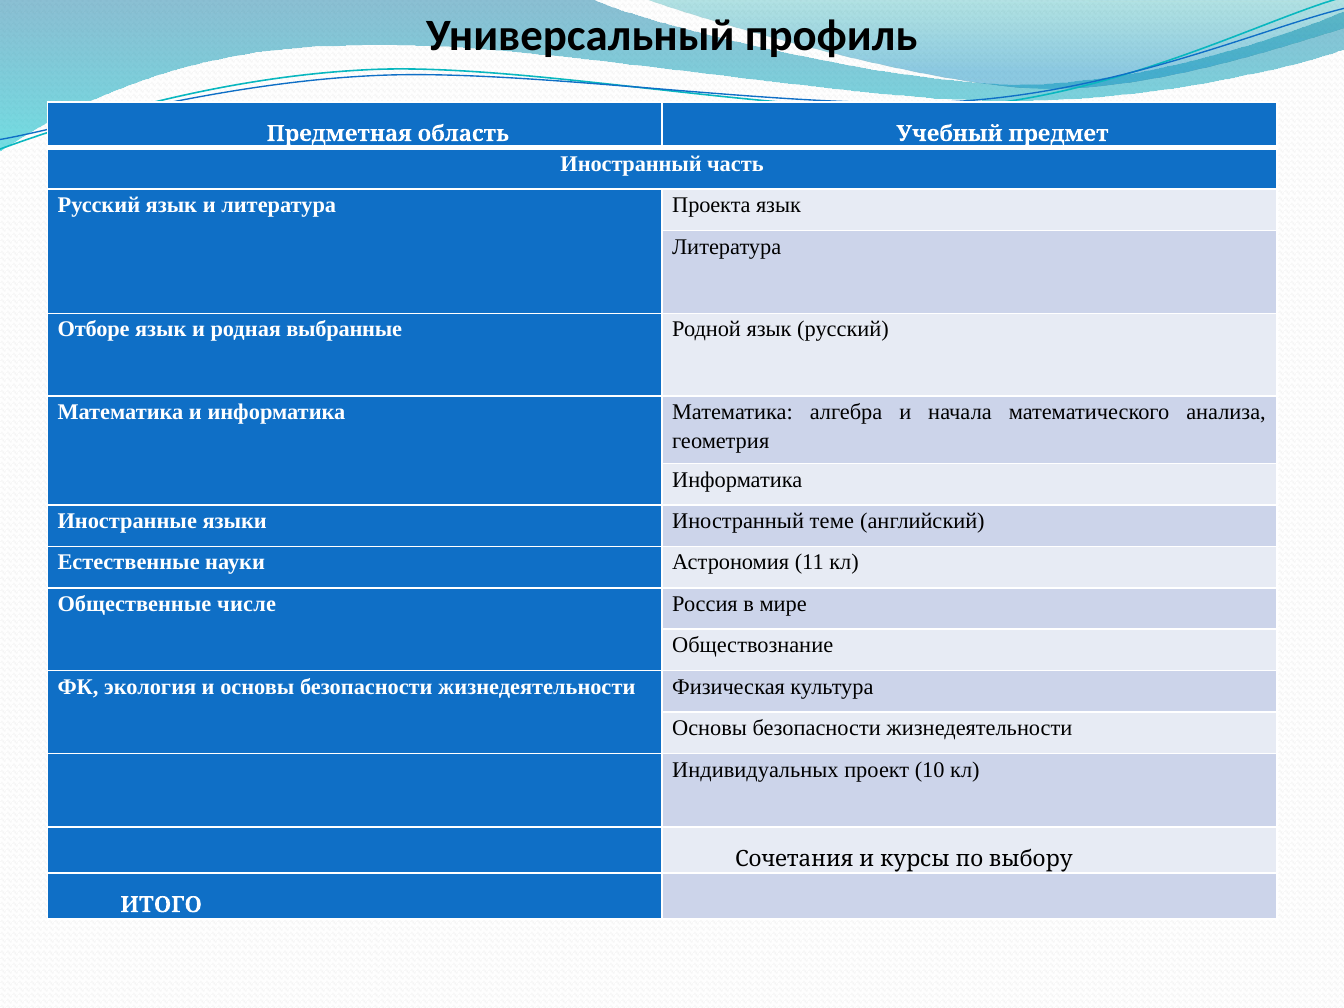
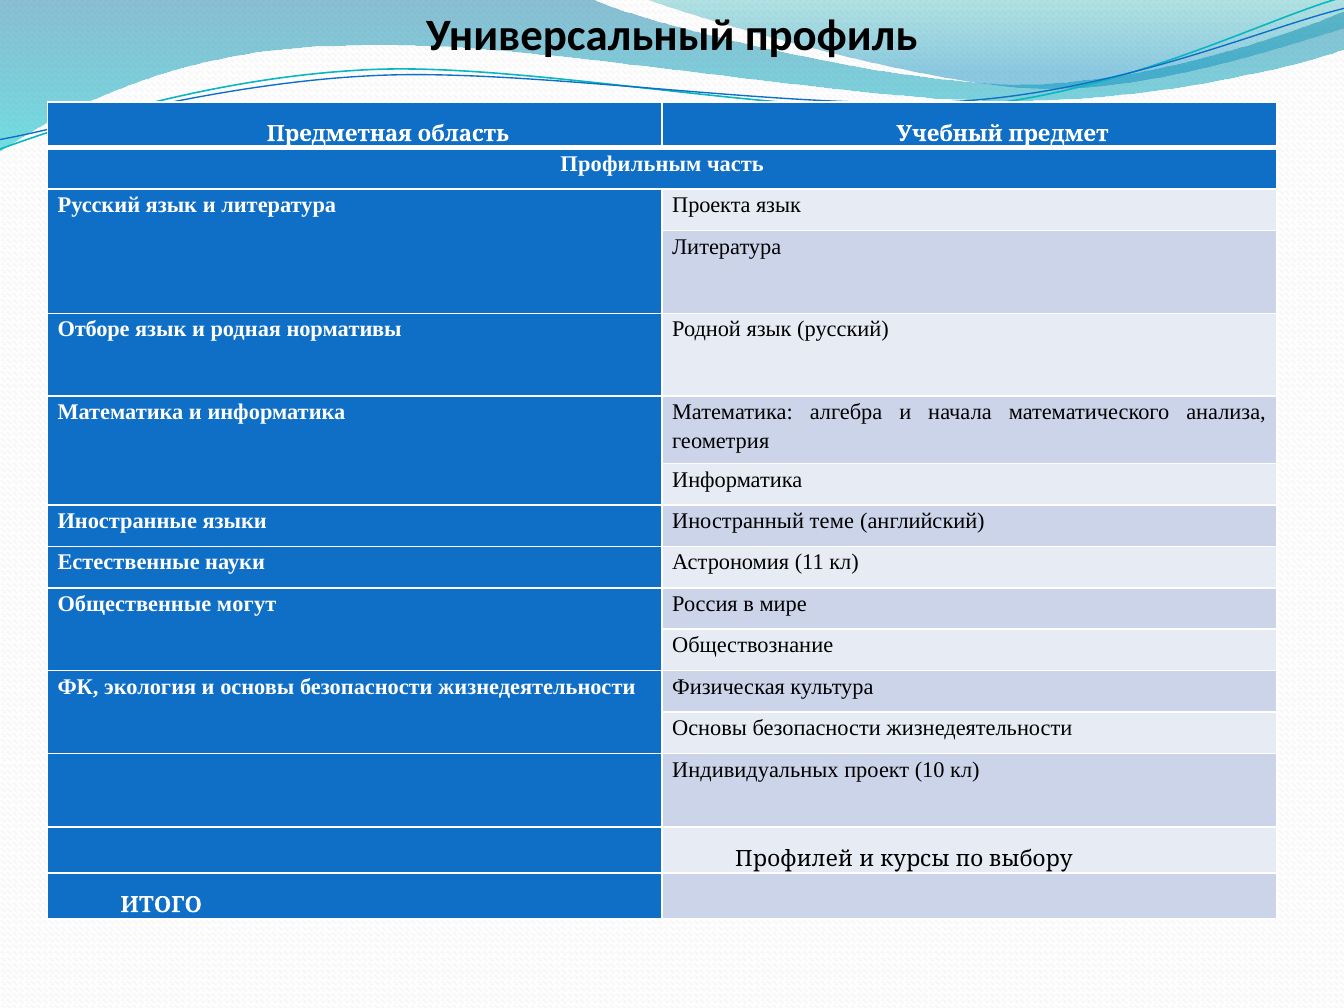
Иностранный at (631, 164): Иностранный -> Профильным
выбранные: выбранные -> нормативы
числе: числе -> могут
Сочетания: Сочетания -> Профилей
